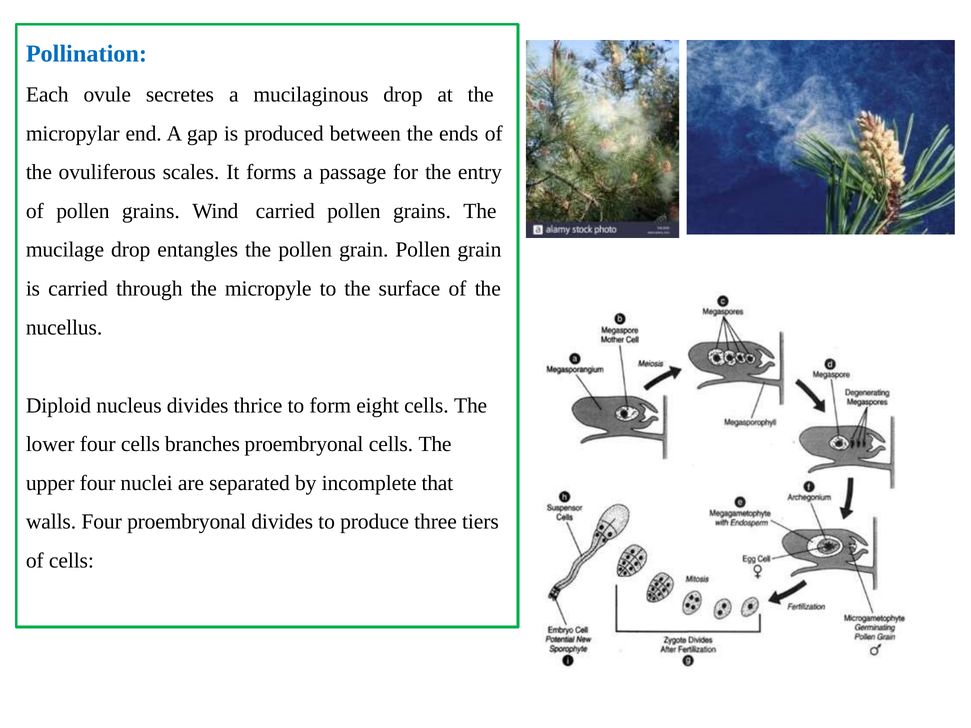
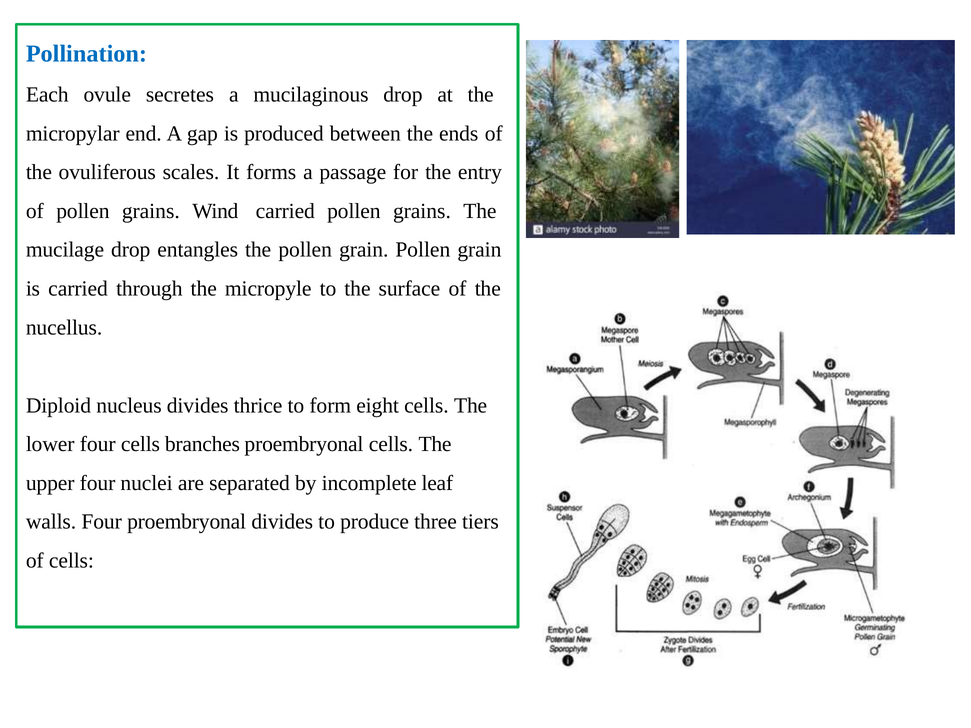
that: that -> leaf
